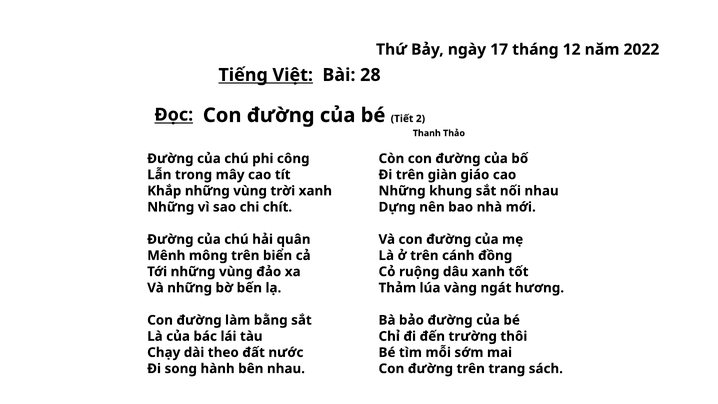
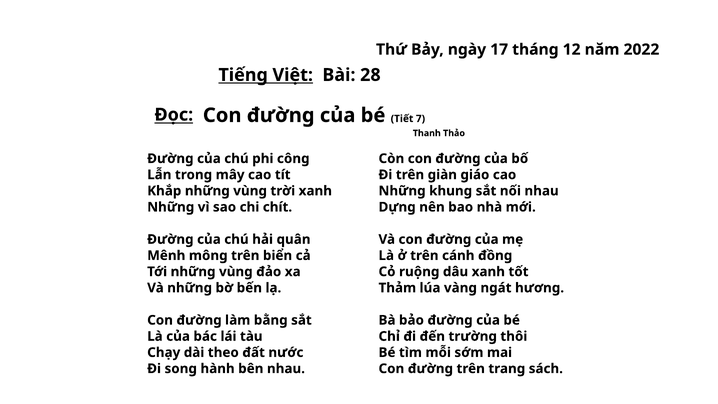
2: 2 -> 7
